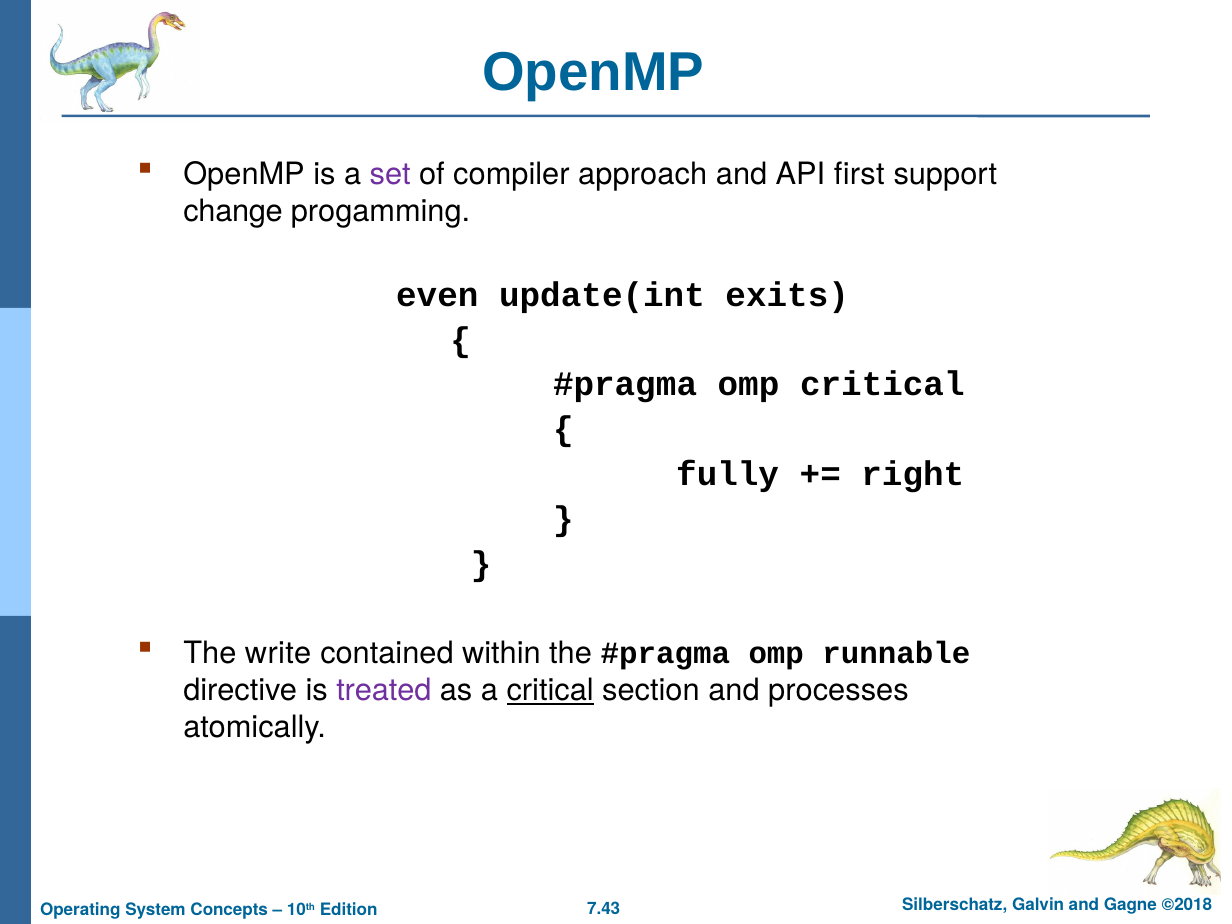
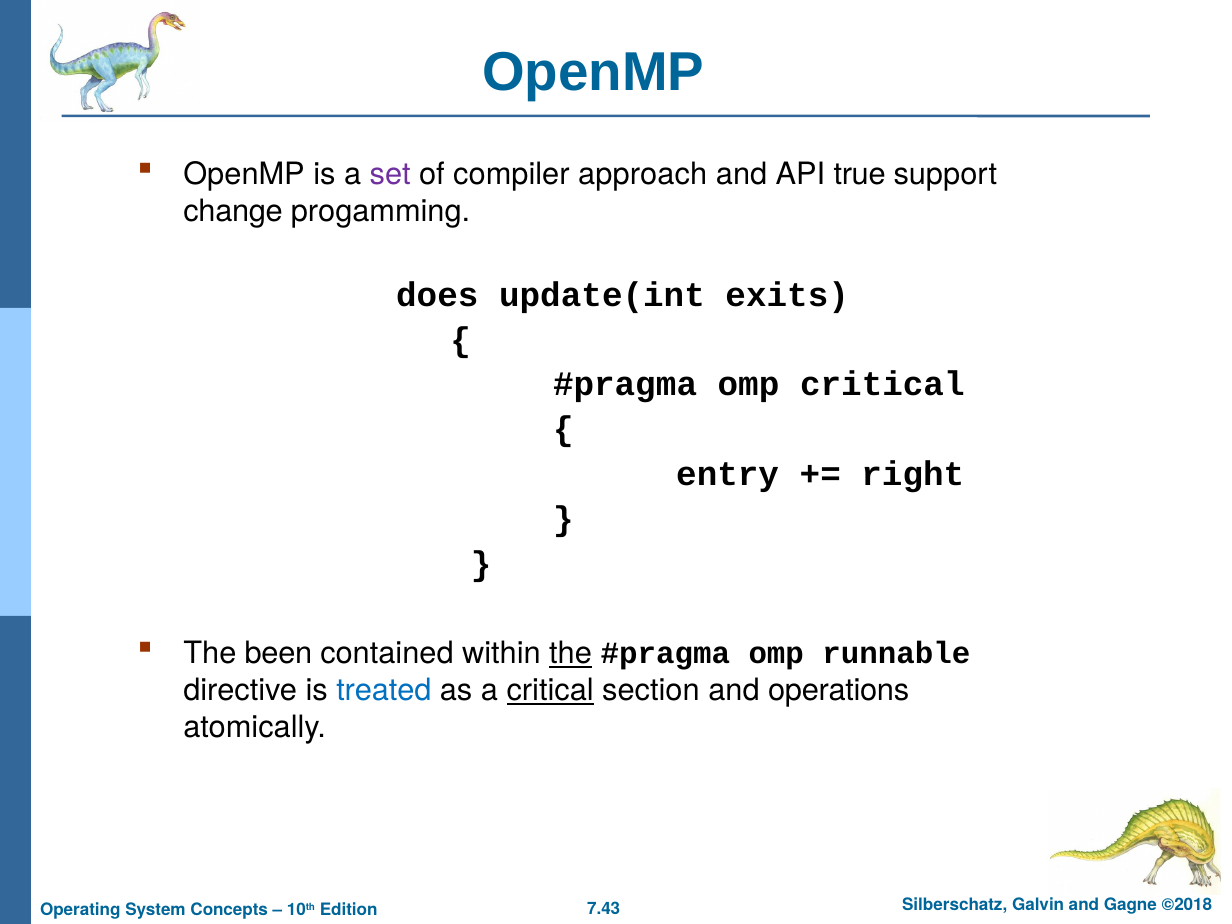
first: first -> true
even: even -> does
fully: fully -> entry
write: write -> been
the at (571, 654) underline: none -> present
treated colour: purple -> blue
processes: processes -> operations
